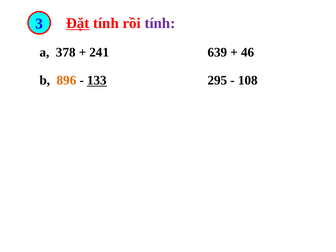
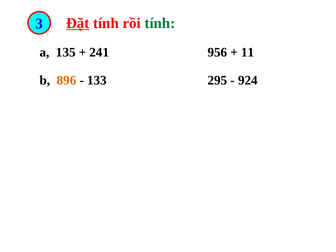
tính at (160, 23) colour: purple -> green
378: 378 -> 135
639: 639 -> 956
46: 46 -> 11
133 underline: present -> none
108: 108 -> 924
